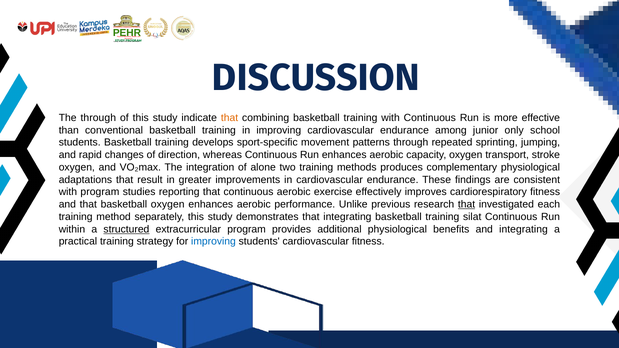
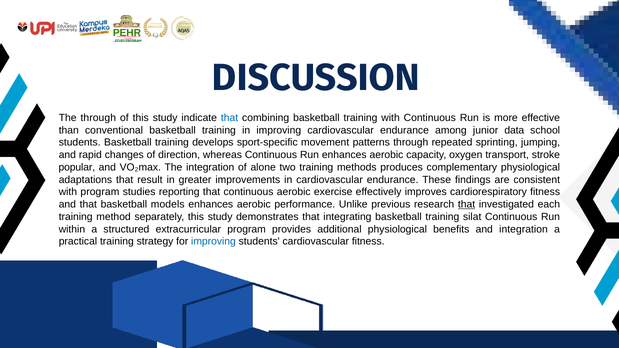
that at (230, 118) colour: orange -> blue
only: only -> data
oxygen at (77, 167): oxygen -> popular
basketball oxygen: oxygen -> models
structured underline: present -> none
and integrating: integrating -> integration
